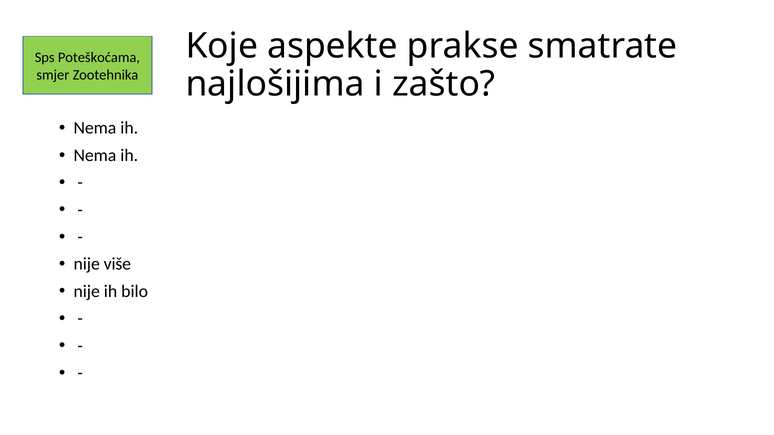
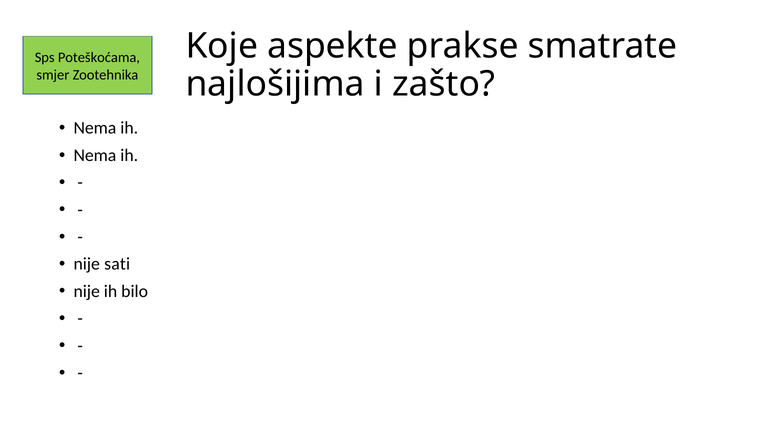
više: više -> sati
